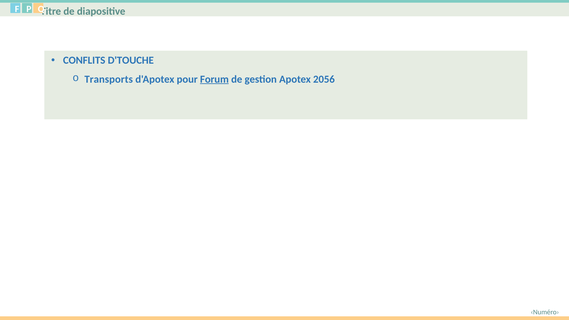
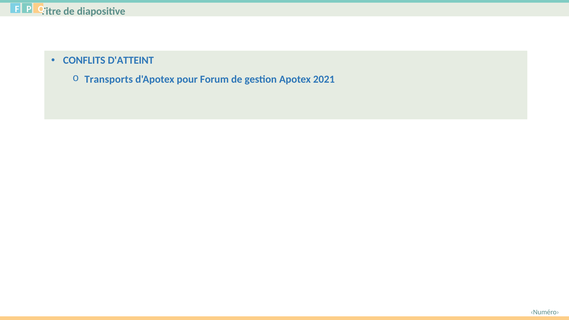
D'TOUCHE: D'TOUCHE -> D'ATTEINT
Forum underline: present -> none
2056: 2056 -> 2021
